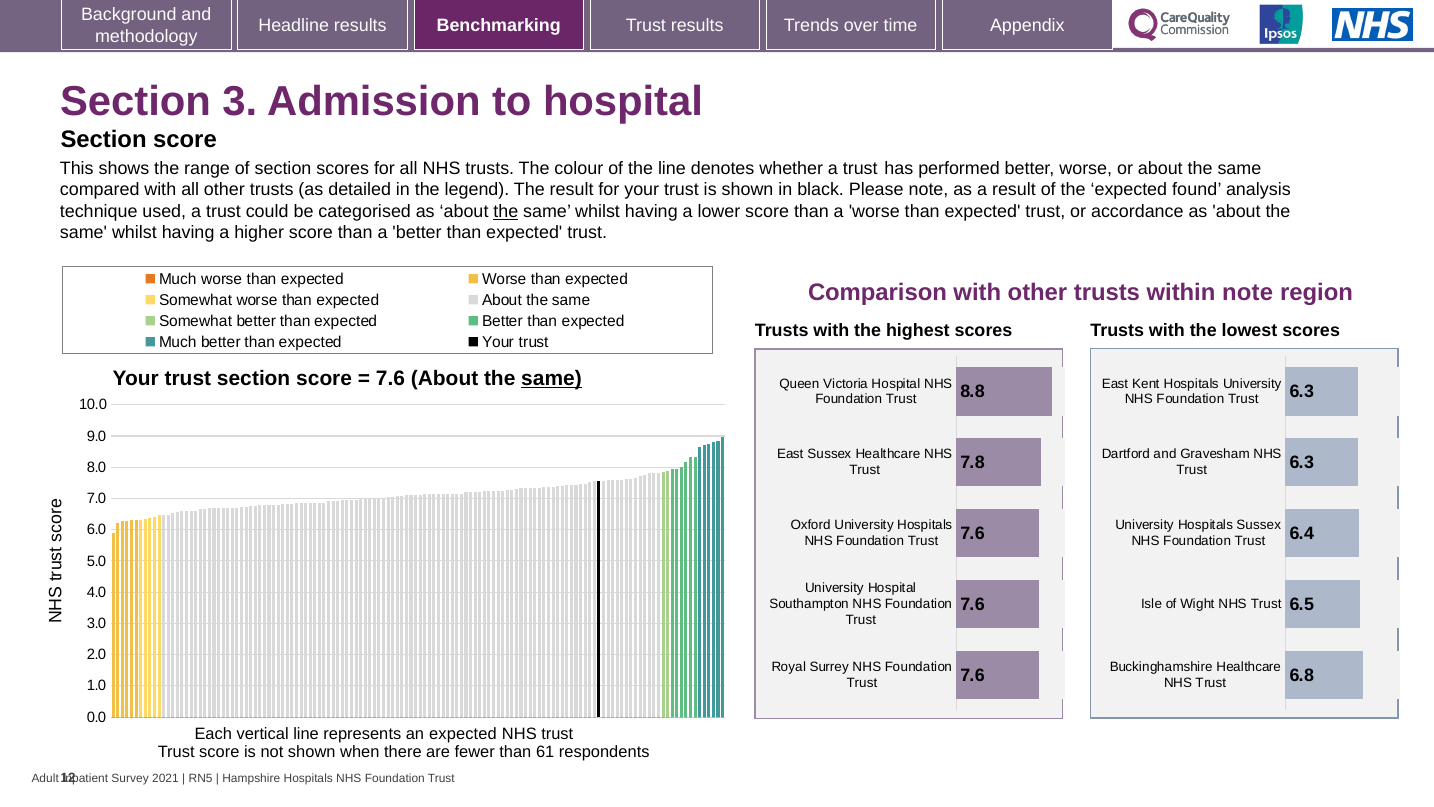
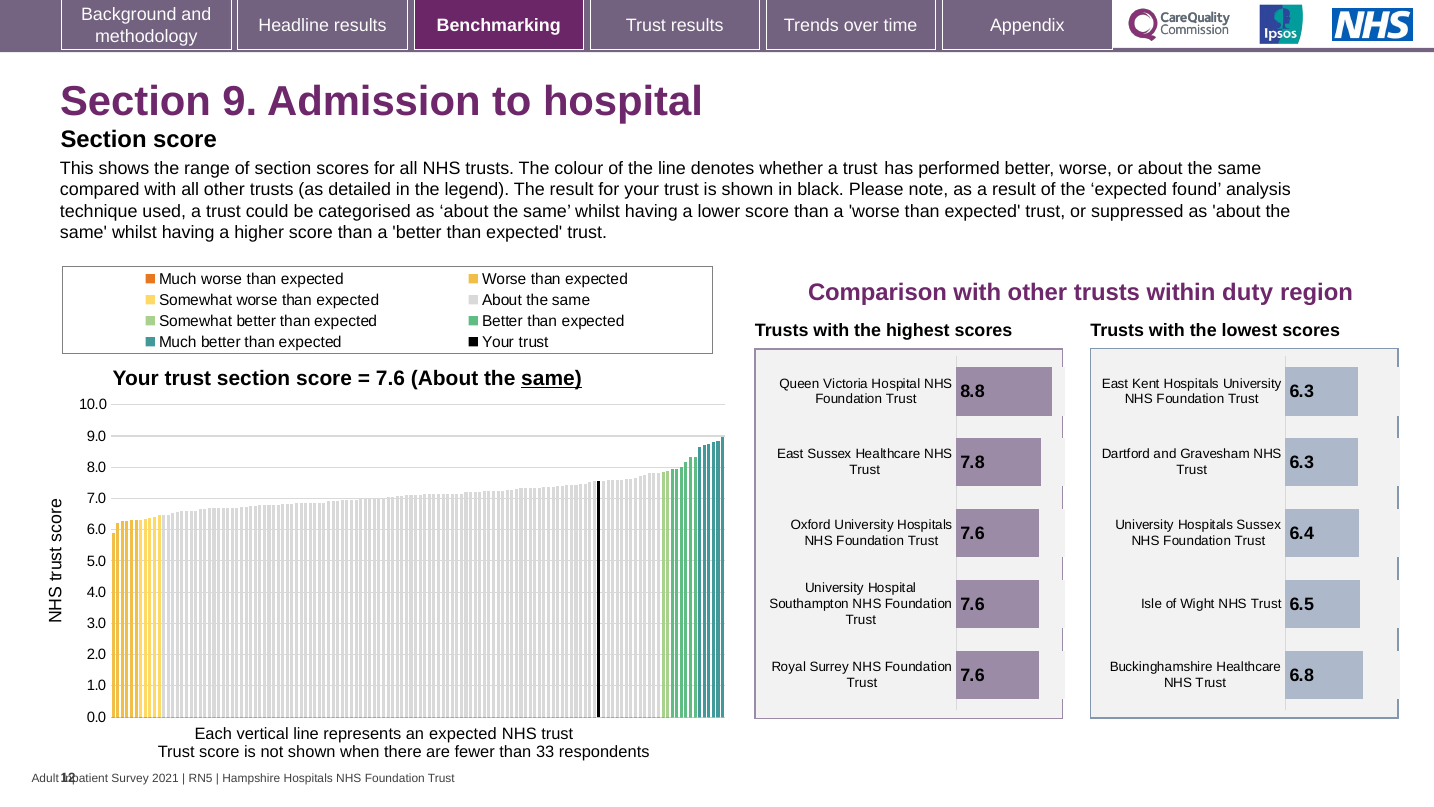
3: 3 -> 9
the at (506, 211) underline: present -> none
accordance: accordance -> suppressed
within note: note -> duty
61: 61 -> 33
